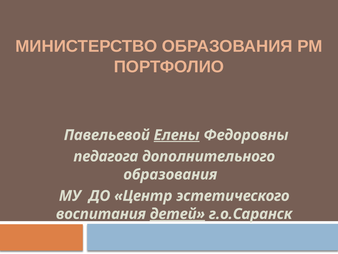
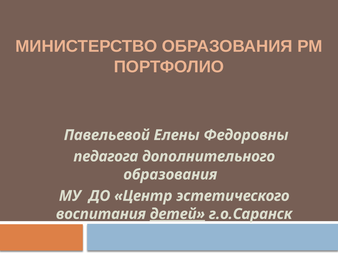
Елены underline: present -> none
